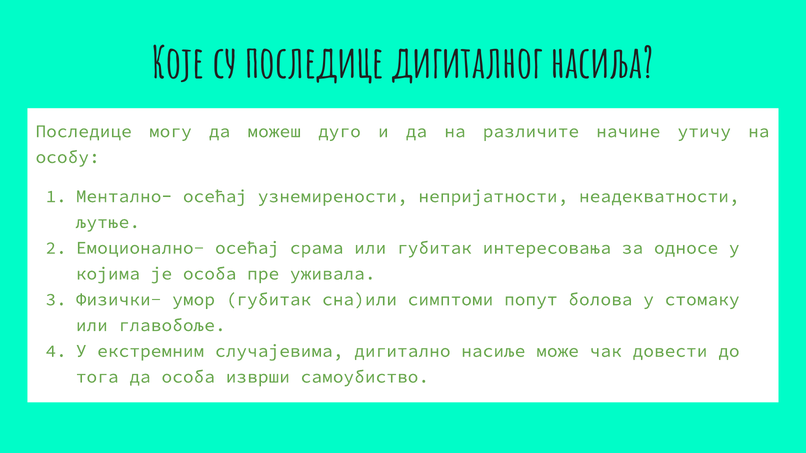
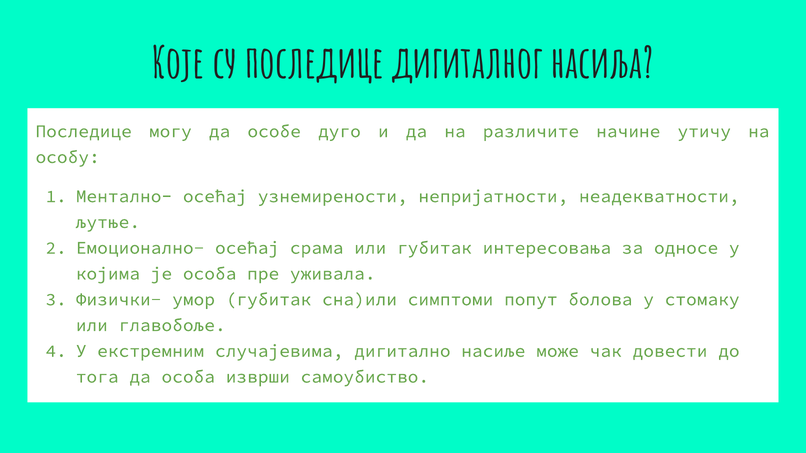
можеш: можеш -> особе
